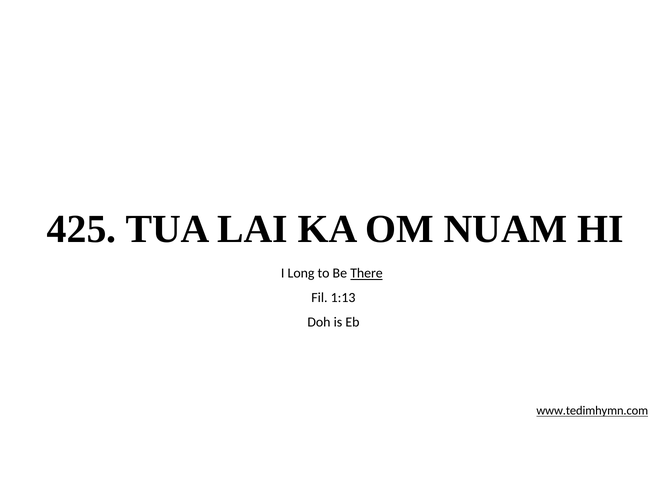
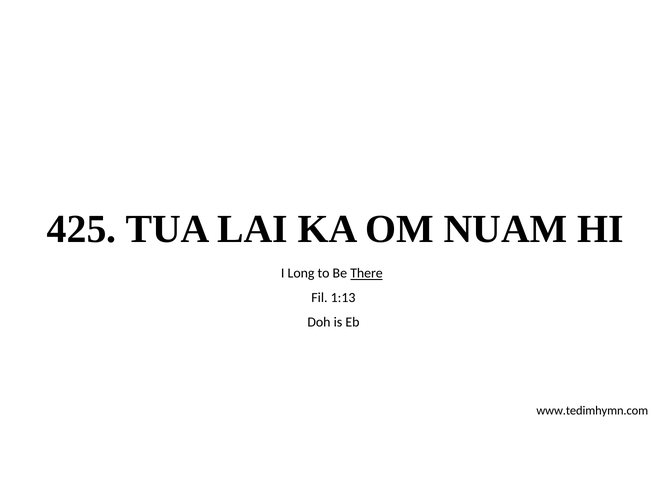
www.tedimhymn.com underline: present -> none
